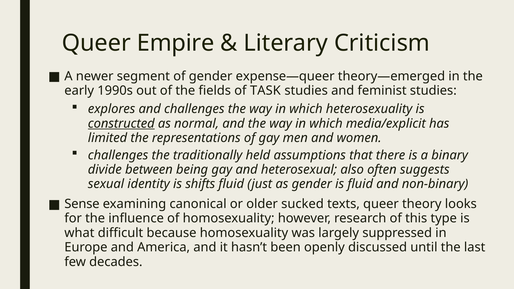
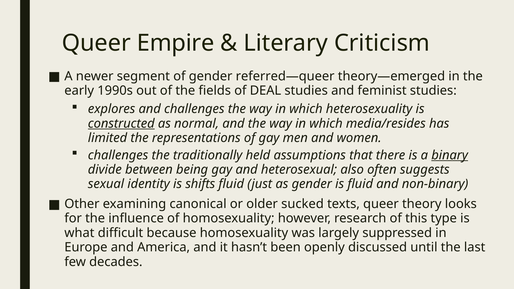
expense—queer: expense—queer -> referred—queer
TASK: TASK -> DEAL
media/explicit: media/explicit -> media/resides
binary underline: none -> present
Sense: Sense -> Other
